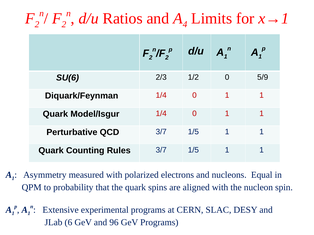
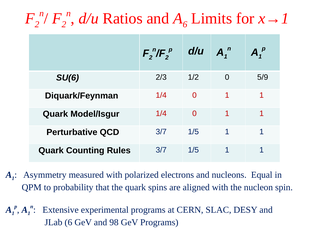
4 at (185, 25): 4 -> 6
96: 96 -> 98
